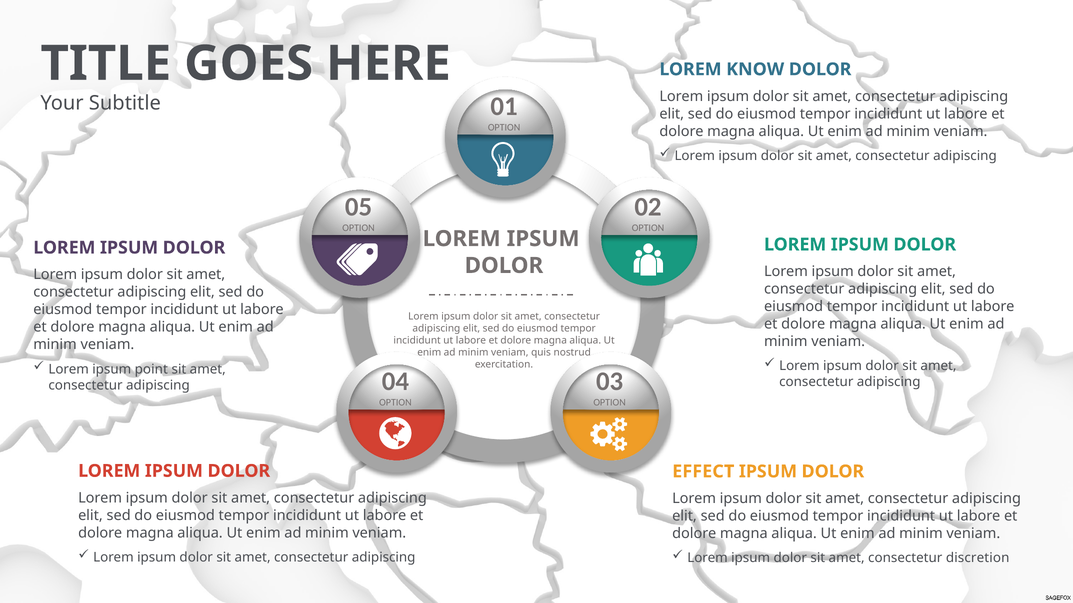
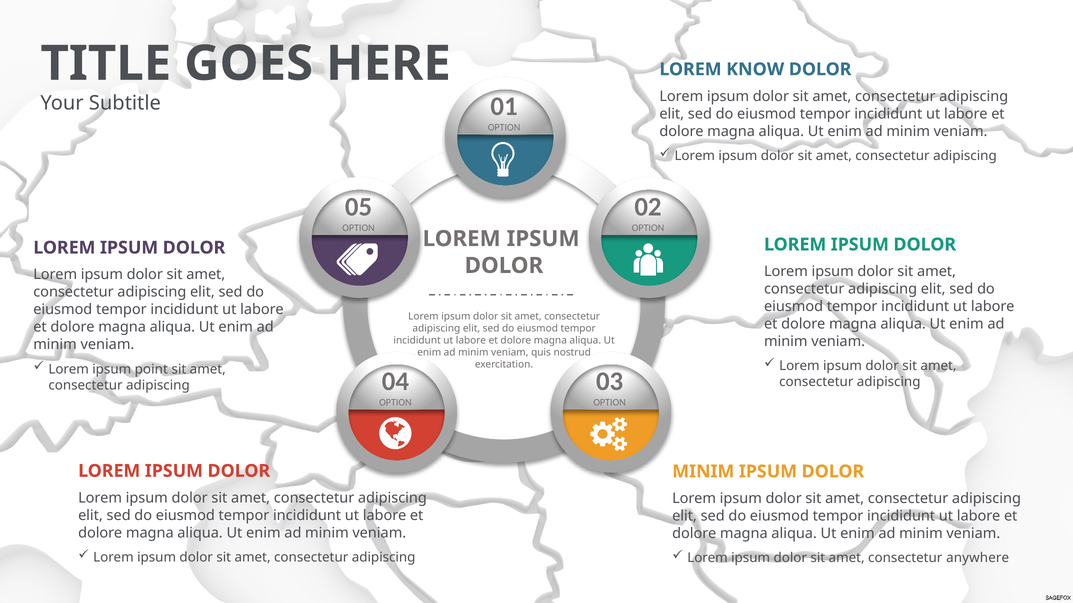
EFFECT at (703, 472): EFFECT -> MINIM
discretion: discretion -> anywhere
